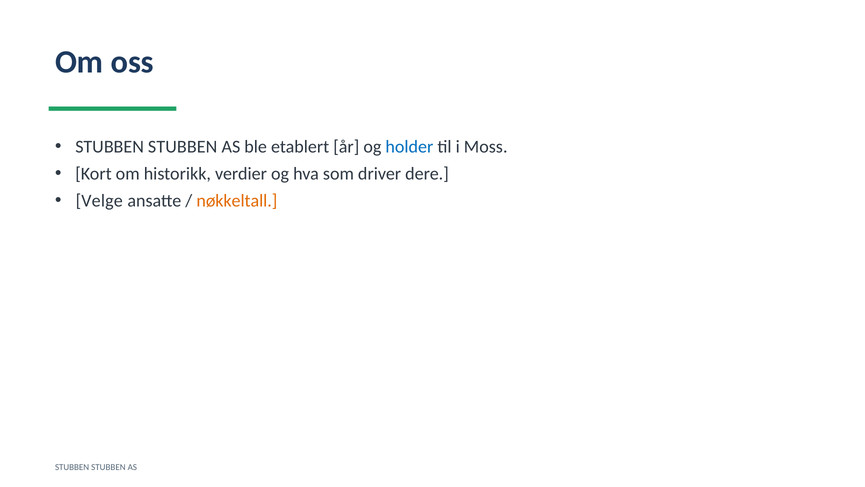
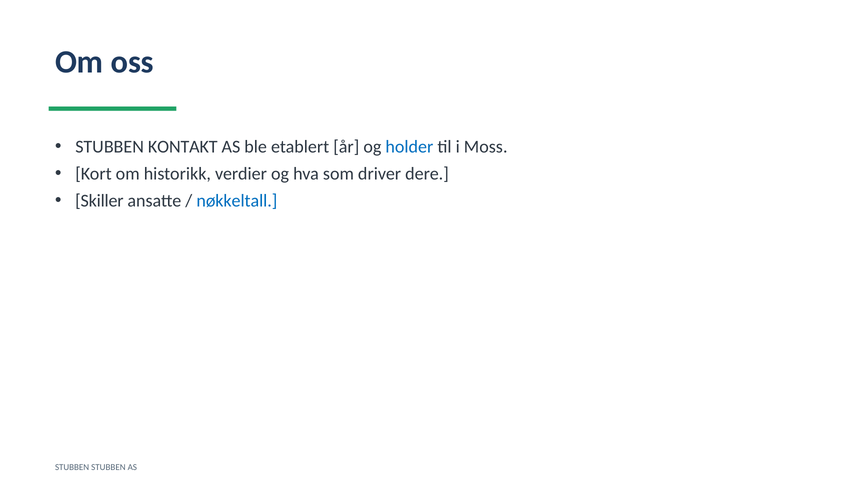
STUBBEN at (183, 147): STUBBEN -> KONTAKT
Velge: Velge -> Skiller
nøkkeltall colour: orange -> blue
